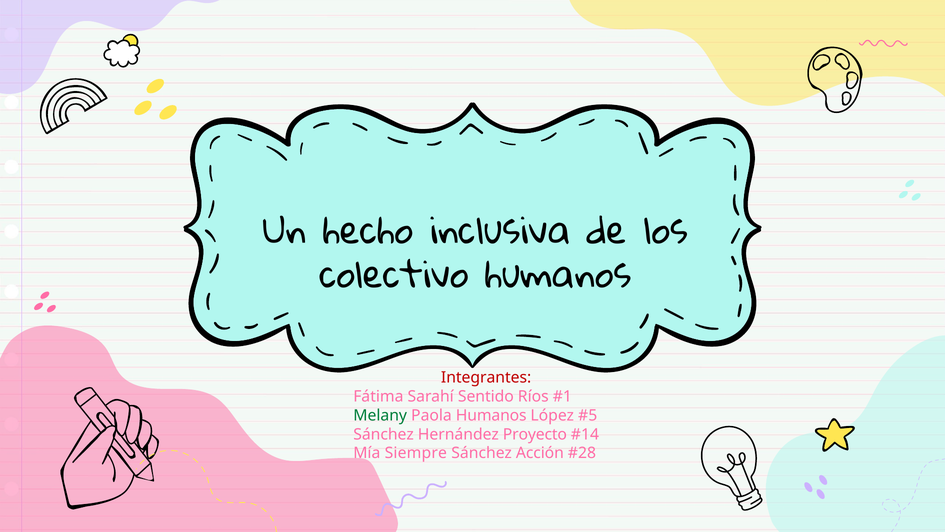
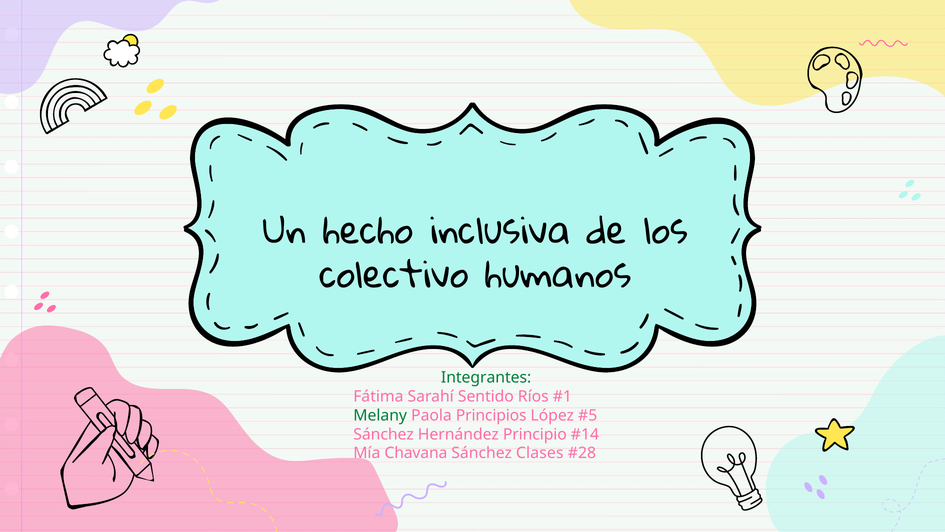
Integrantes colour: red -> green
Paola Humanos: Humanos -> Principios
Proyecto: Proyecto -> Principio
Siempre: Siempre -> Chavana
Acción: Acción -> Clases
